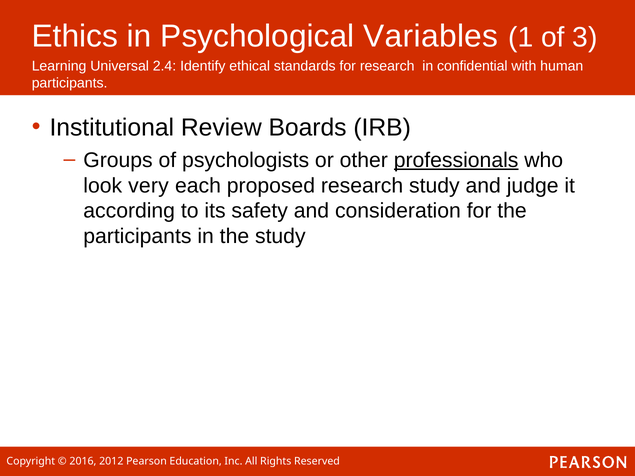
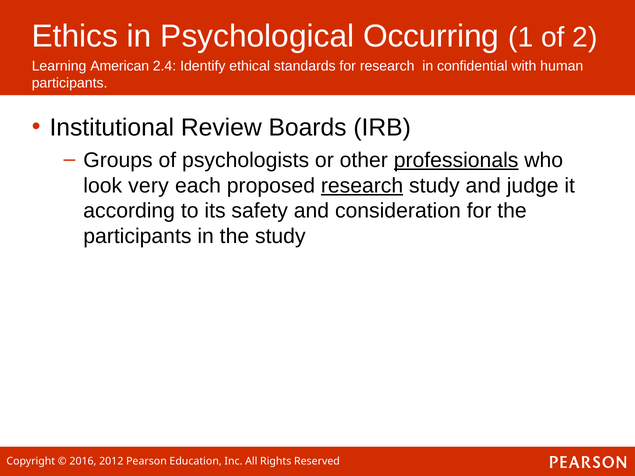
Variables: Variables -> Occurring
3: 3 -> 2
Universal: Universal -> American
research at (362, 186) underline: none -> present
